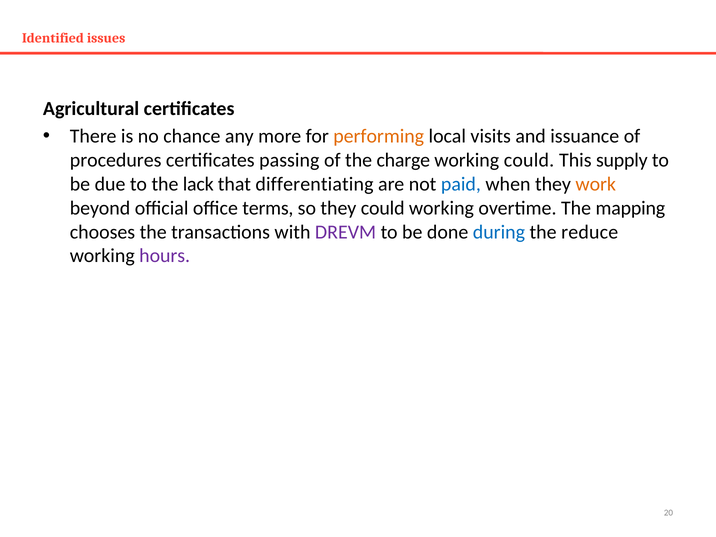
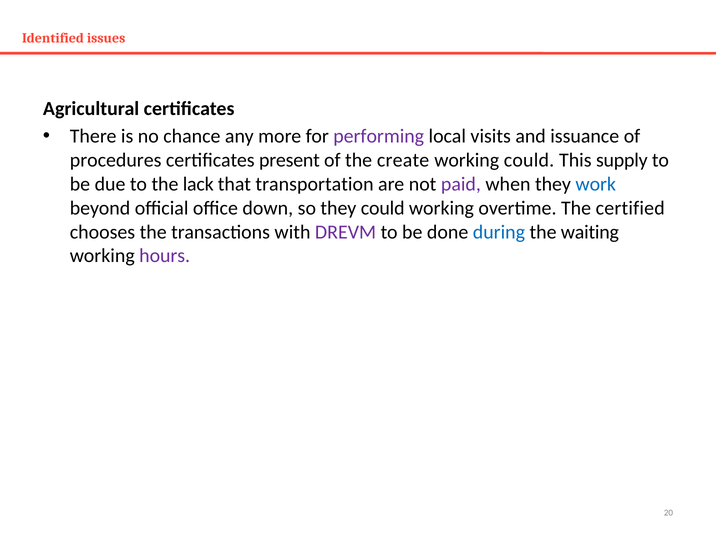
performing colour: orange -> purple
passing: passing -> present
charge: charge -> create
differentiating: differentiating -> transportation
paid colour: blue -> purple
work colour: orange -> blue
terms: terms -> down
mapping: mapping -> certified
reduce: reduce -> waiting
